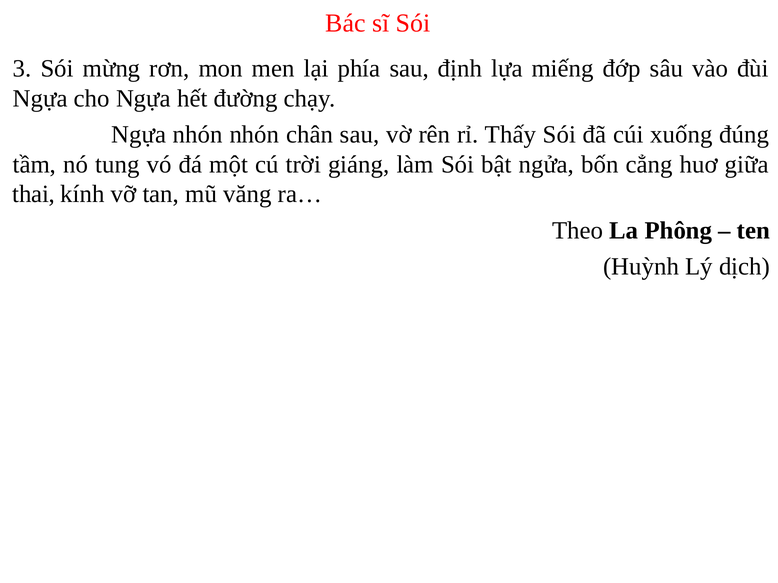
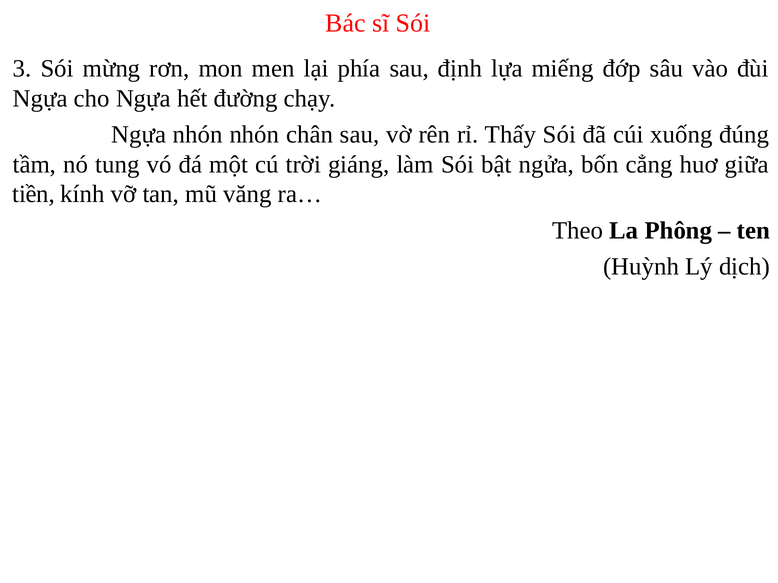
thai: thai -> tiền
